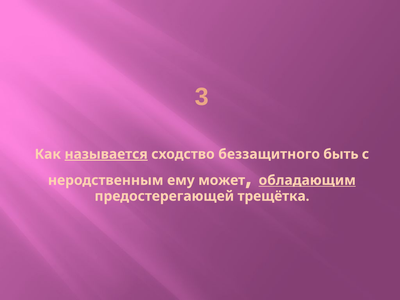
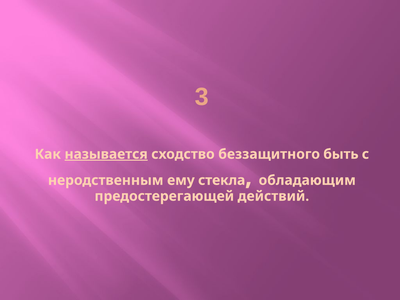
может: может -> стекла
обладающим underline: present -> none
трещётка: трещётка -> действий
